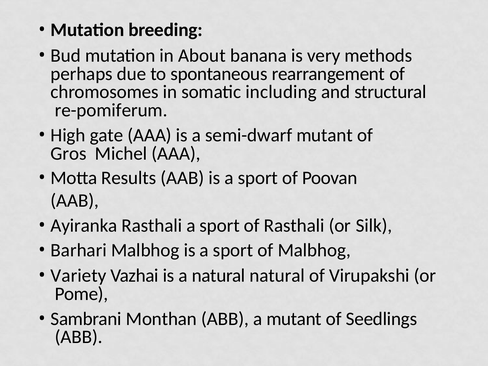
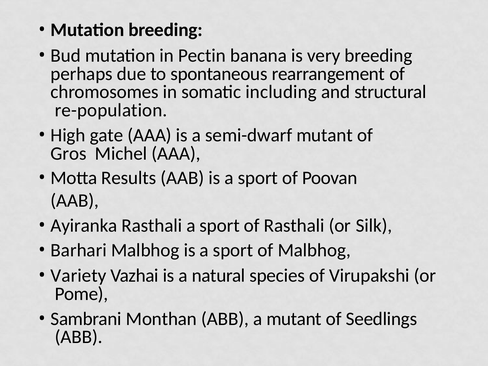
About: About -> Pectin
very methods: methods -> breeding
re-pomiferum: re-pomiferum -> re-population
natural natural: natural -> species
